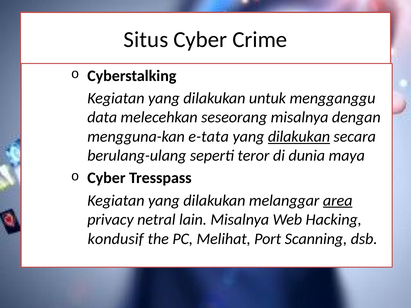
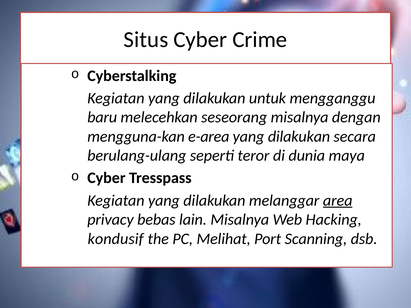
data: data -> baru
e-tata: e-tata -> e-area
dilakukan at (299, 137) underline: present -> none
netral: netral -> bebas
